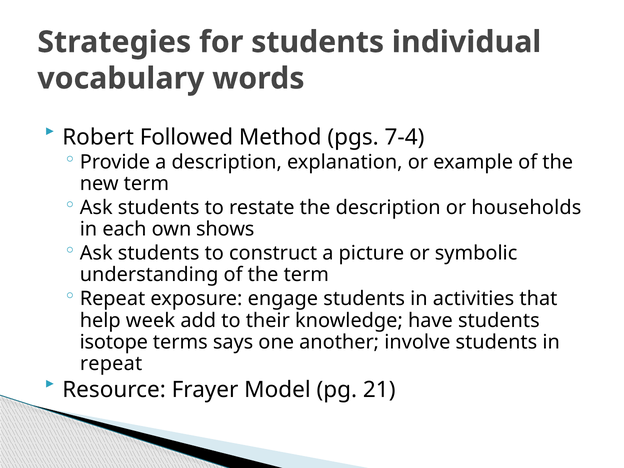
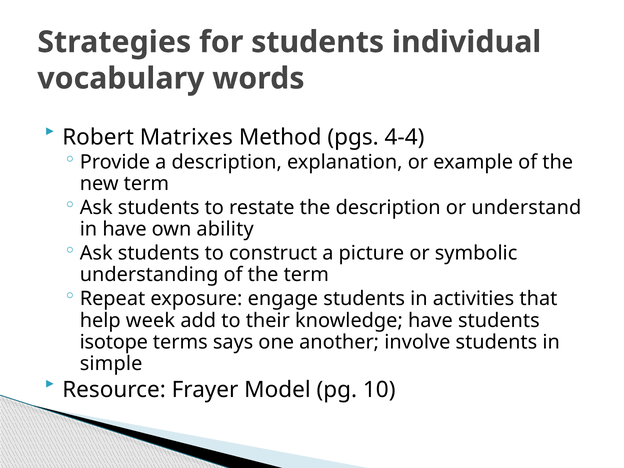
Followed: Followed -> Matrixes
7-4: 7-4 -> 4-4
households: households -> understand
in each: each -> have
shows: shows -> ability
repeat at (111, 363): repeat -> simple
21: 21 -> 10
